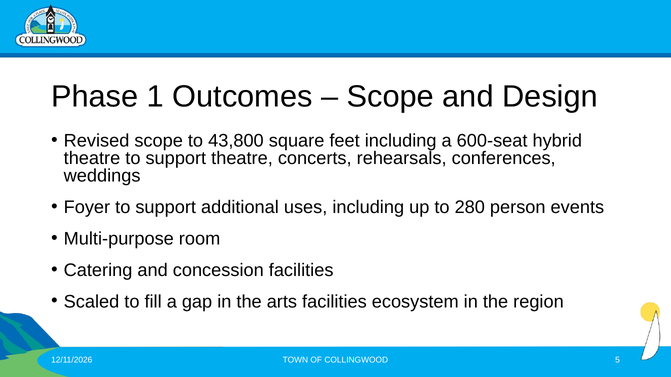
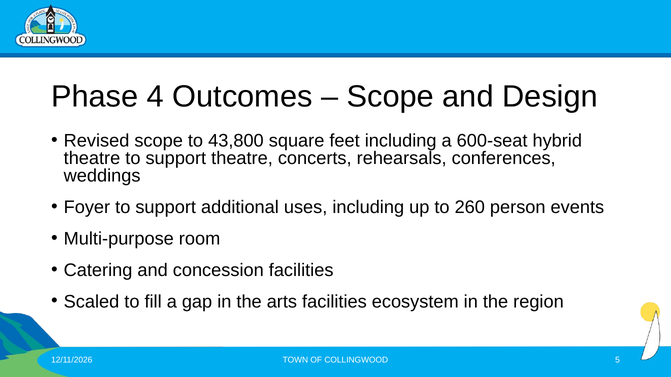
1: 1 -> 4
280: 280 -> 260
